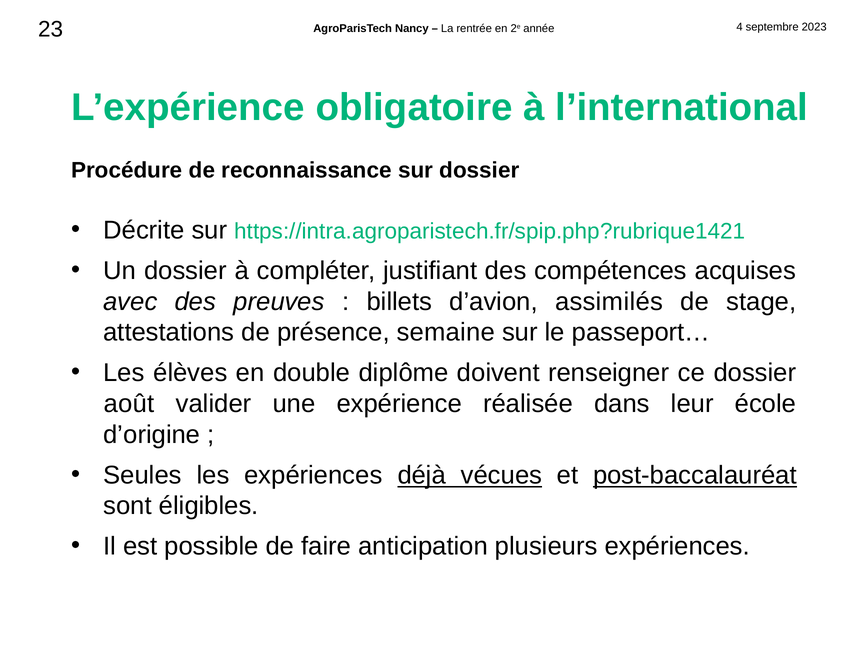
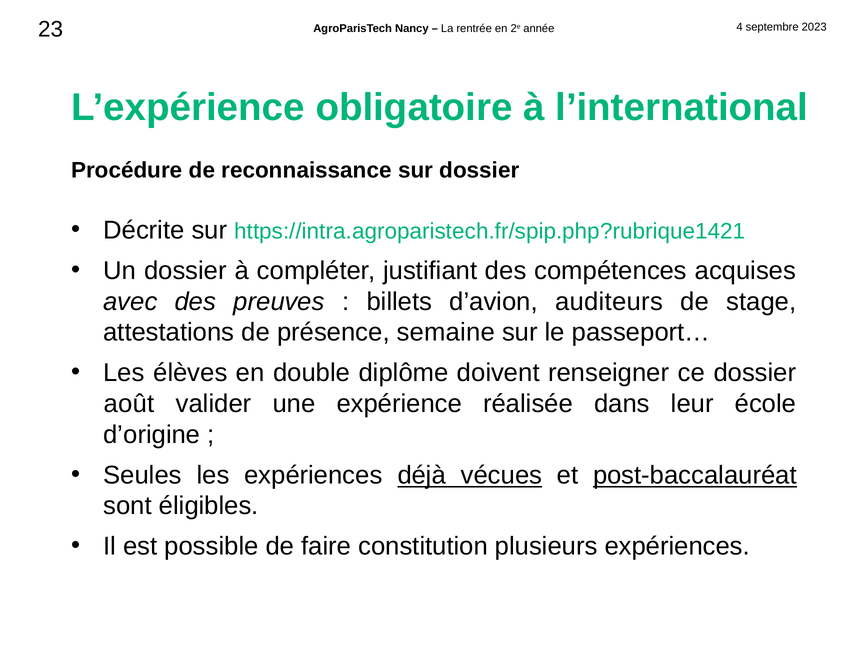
assimilés: assimilés -> auditeurs
anticipation: anticipation -> constitution
